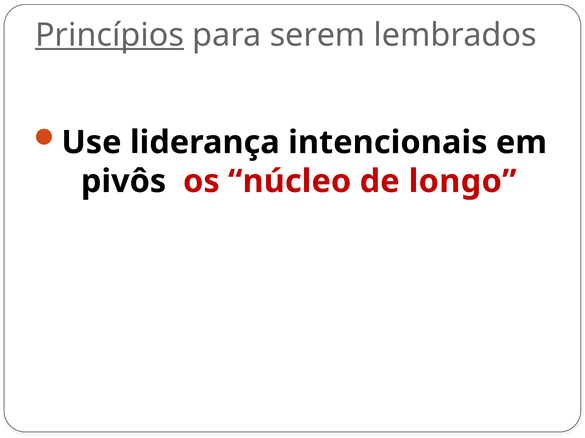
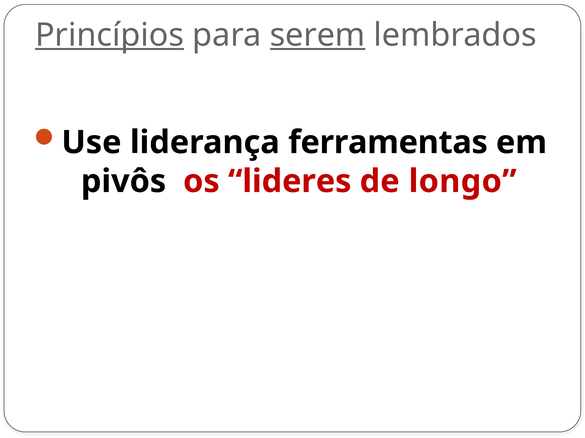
serem underline: none -> present
intencionais: intencionais -> ferramentas
núcleo: núcleo -> lideres
